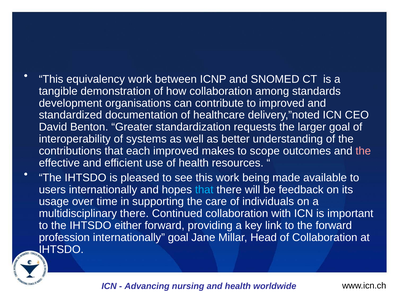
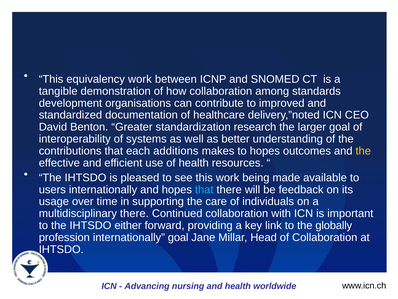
requests: requests -> research
each improved: improved -> additions
to scope: scope -> hopes
the at (363, 151) colour: pink -> yellow
the forward: forward -> globally
